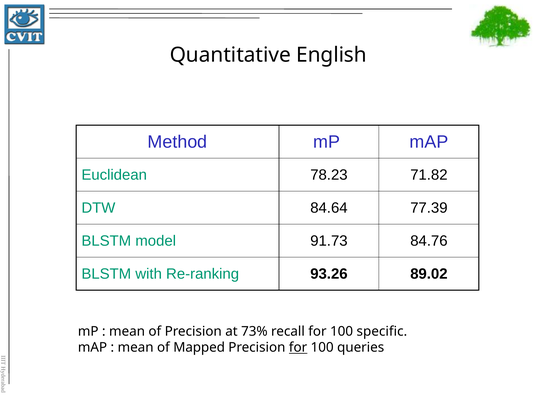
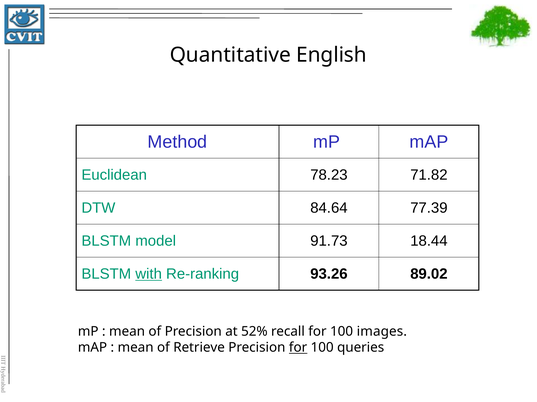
84.76: 84.76 -> 18.44
with underline: none -> present
73%: 73% -> 52%
specific: specific -> images
Mapped: Mapped -> Retrieve
